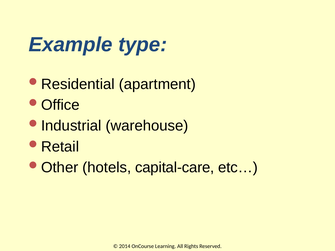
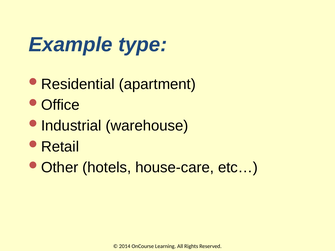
capital-care: capital-care -> house-care
